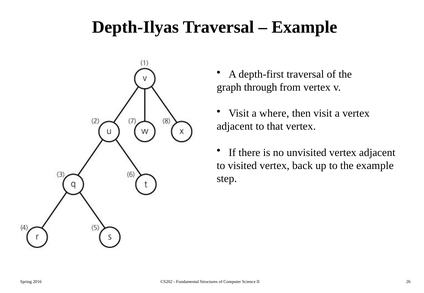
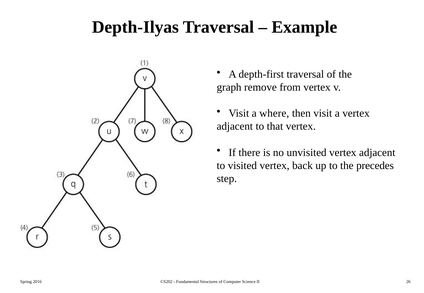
through: through -> remove
the example: example -> precedes
